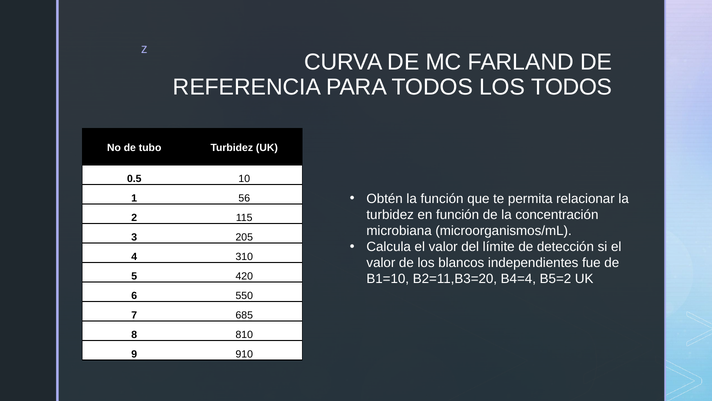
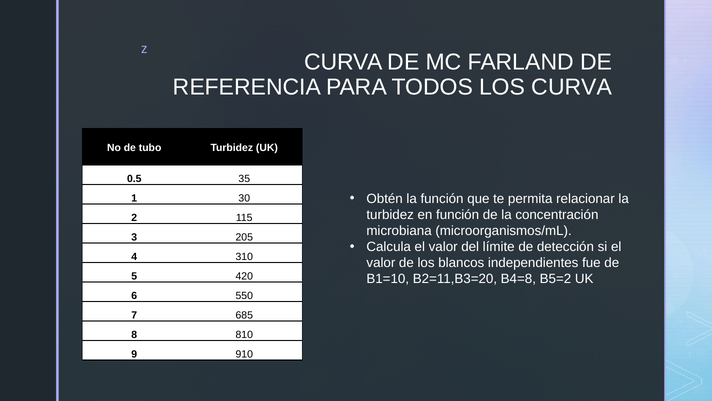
LOS TODOS: TODOS -> CURVA
10: 10 -> 35
56: 56 -> 30
B4=4: B4=4 -> B4=8
